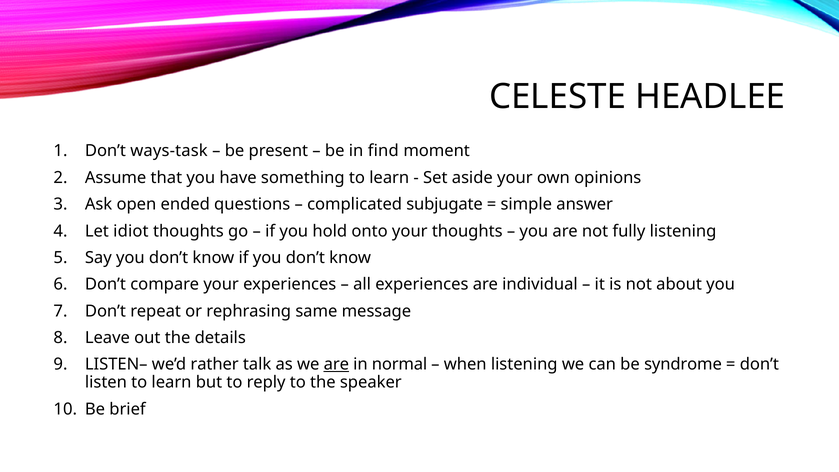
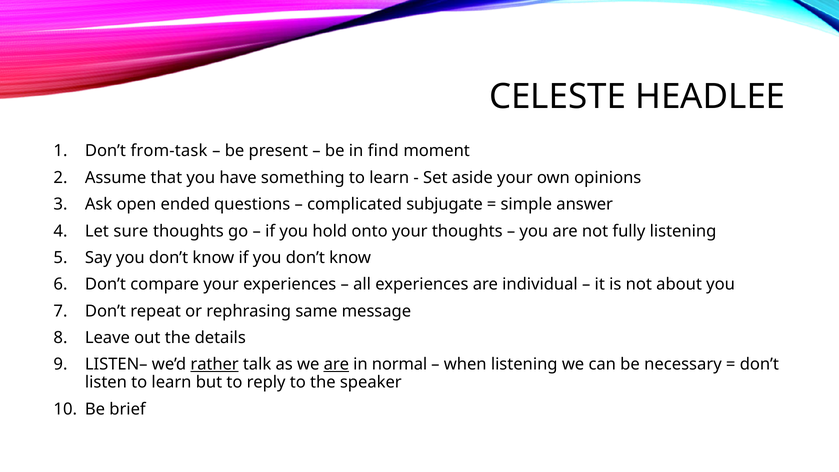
ways-task: ways-task -> from-task
idiot: idiot -> sure
rather underline: none -> present
syndrome: syndrome -> necessary
